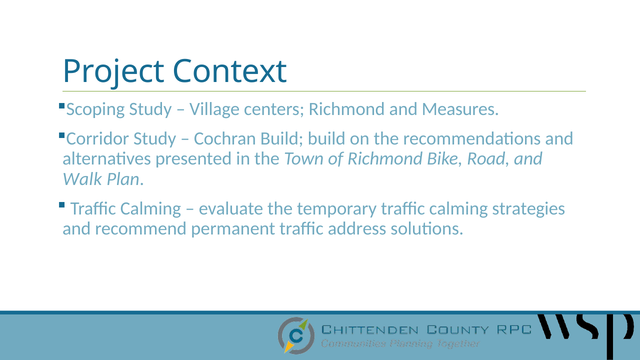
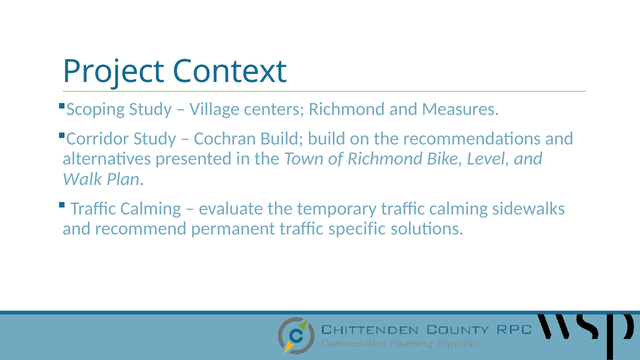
Road: Road -> Level
strategies: strategies -> sidewalks
address: address -> specific
